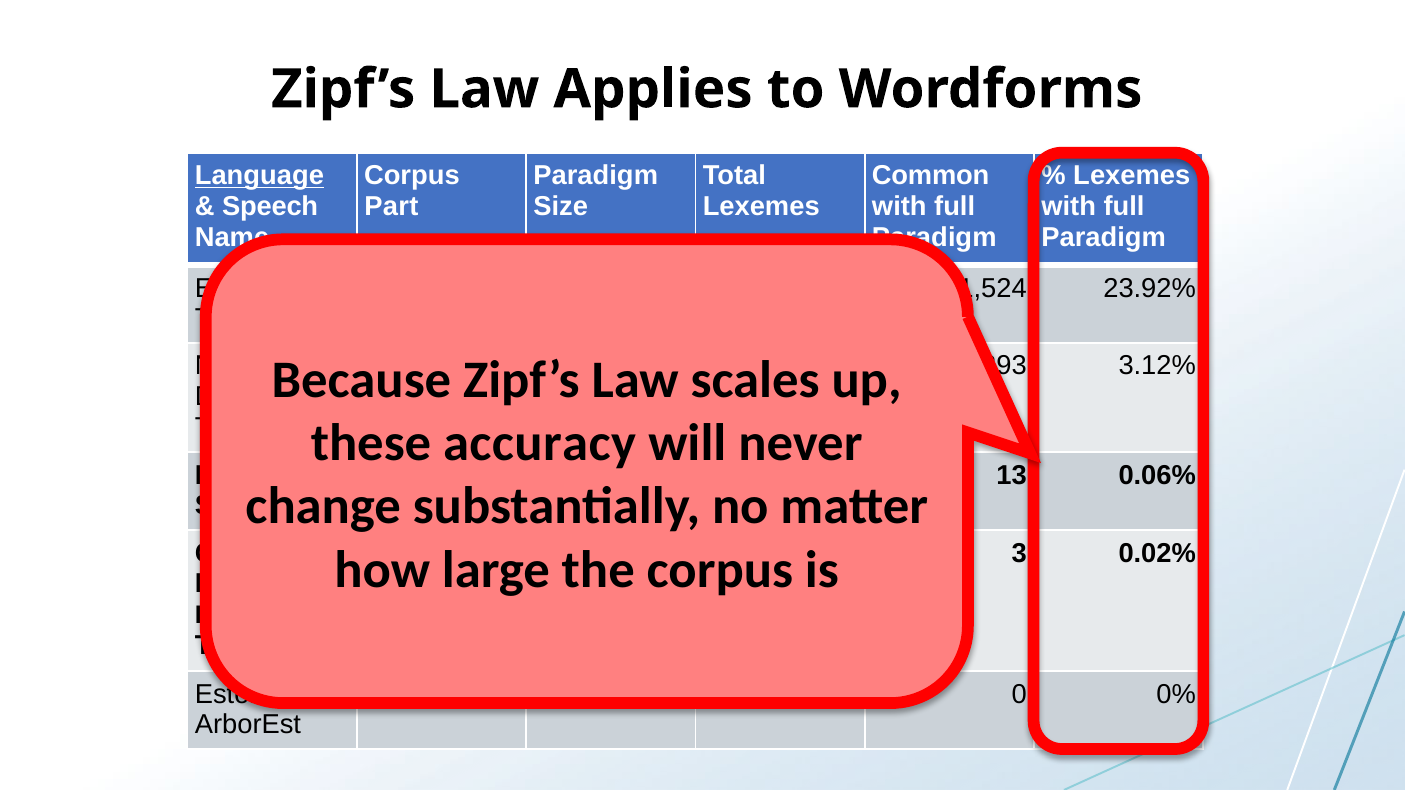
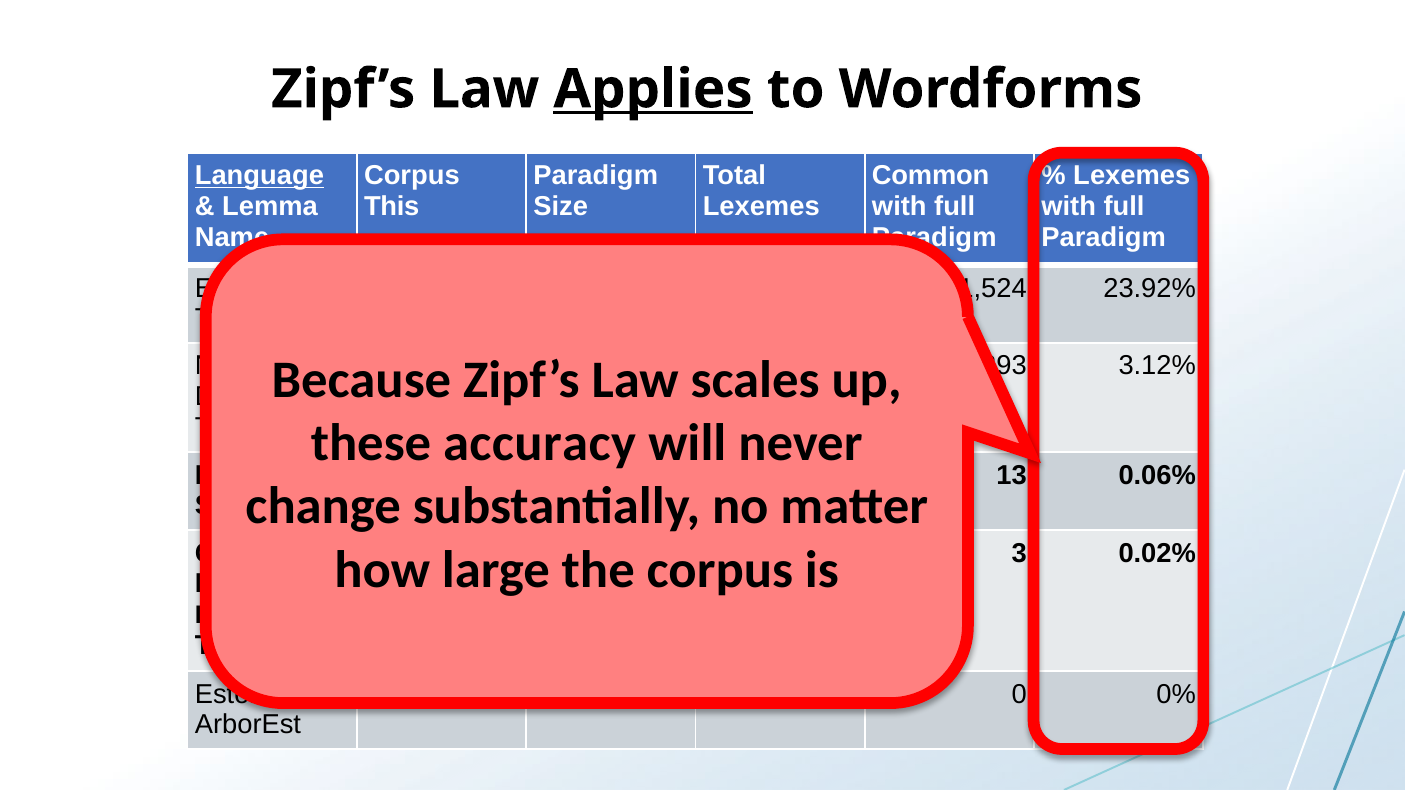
Applies underline: none -> present
Speech: Speech -> Lemma
Part: Part -> This
